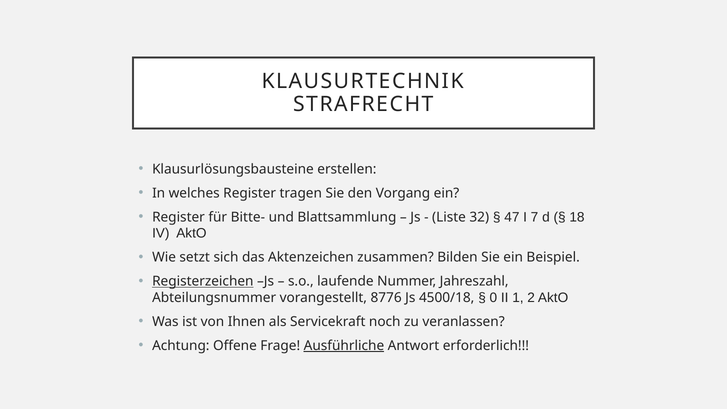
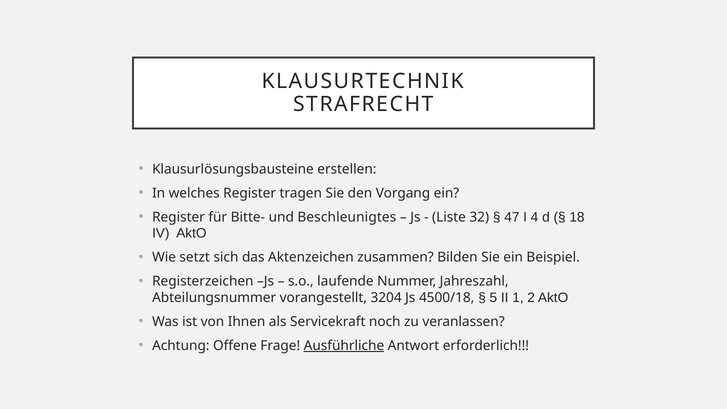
Blattsammlung: Blattsammlung -> Beschleunigtes
7: 7 -> 4
Registerzeichen underline: present -> none
8776: 8776 -> 3204
0: 0 -> 5
